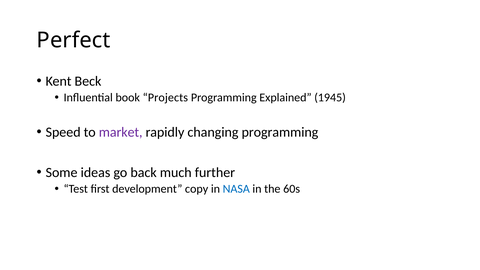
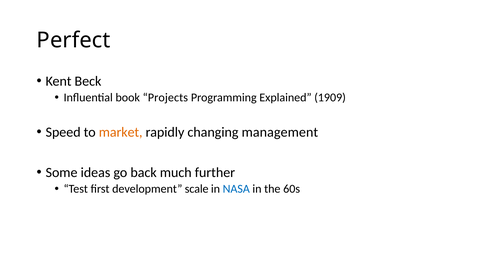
1945: 1945 -> 1909
market colour: purple -> orange
changing programming: programming -> management
copy: copy -> scale
